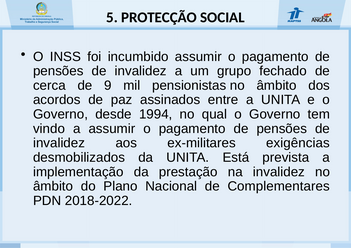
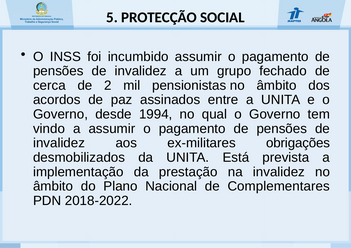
9: 9 -> 2
exigências: exigências -> obrigações
